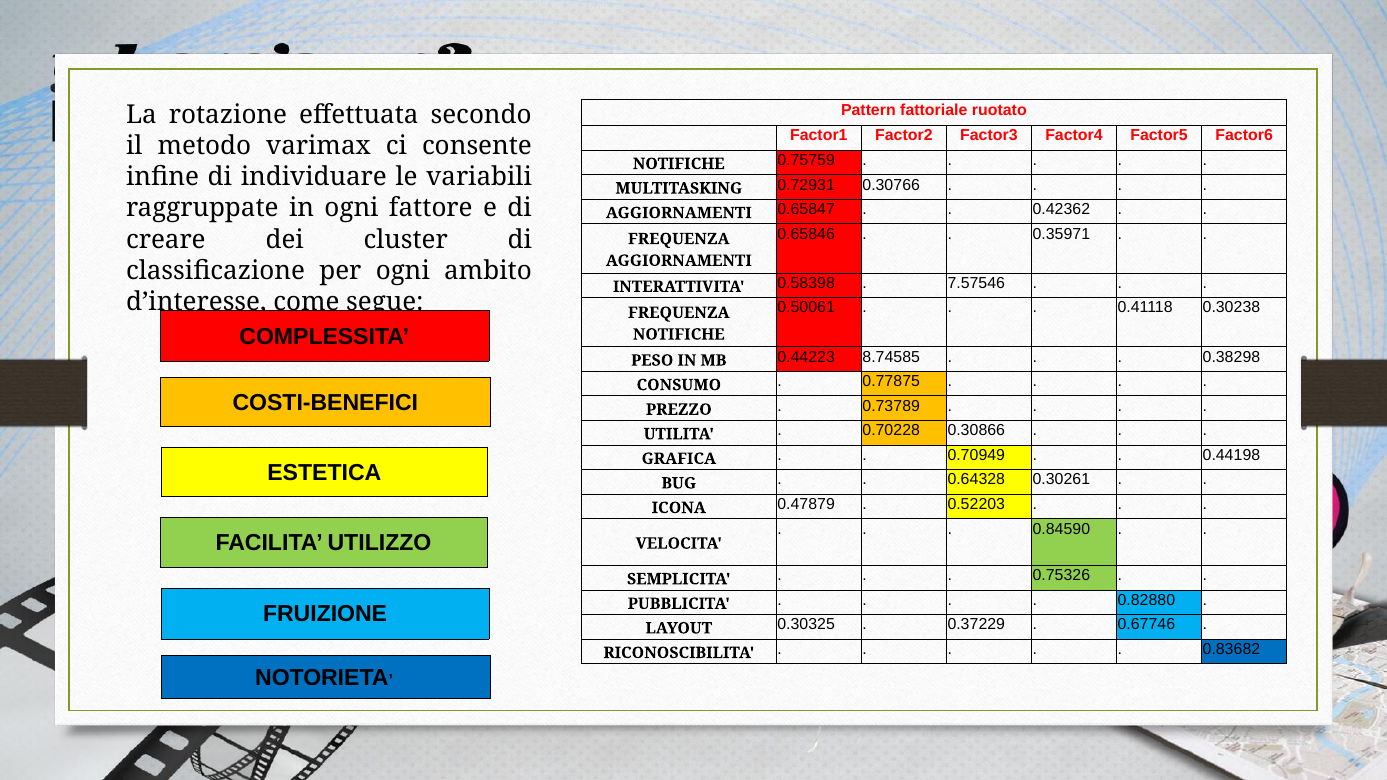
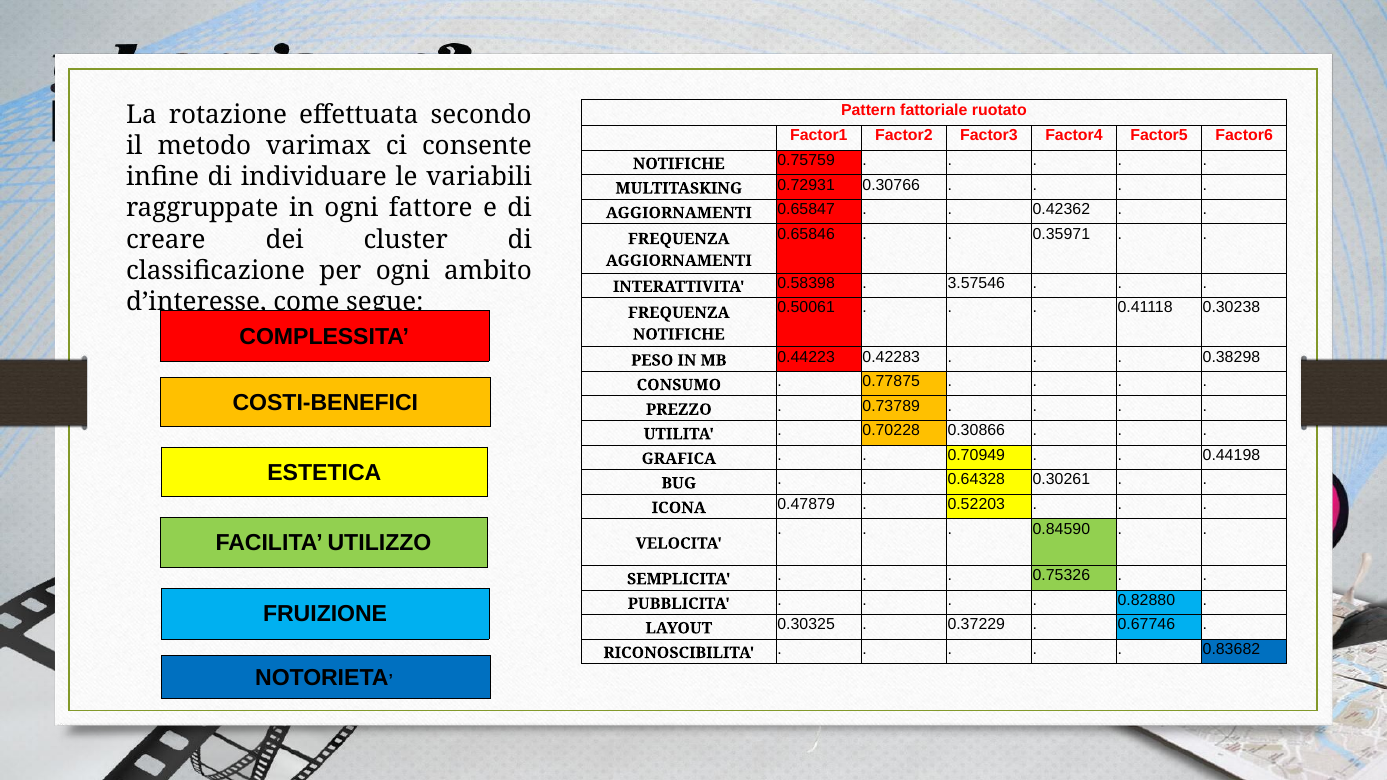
7.57546: 7.57546 -> 3.57546
8.74585: 8.74585 -> 0.42283
